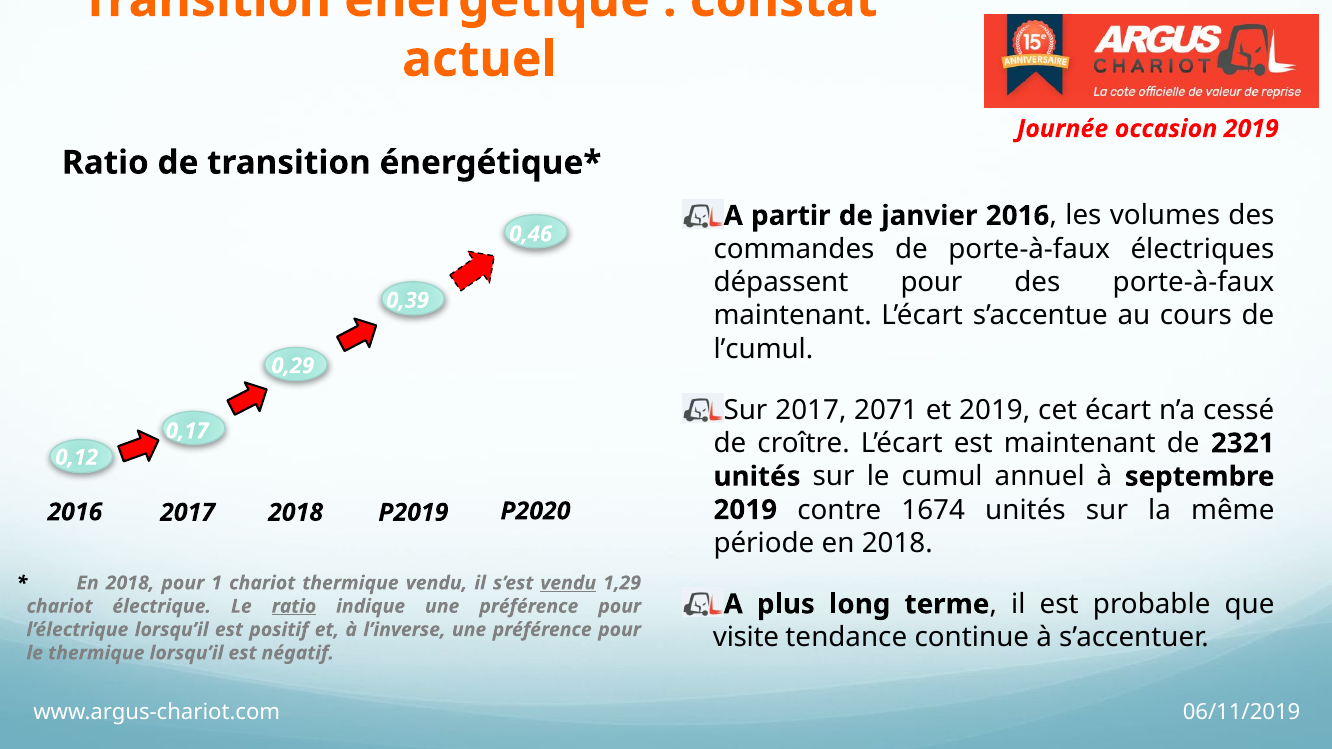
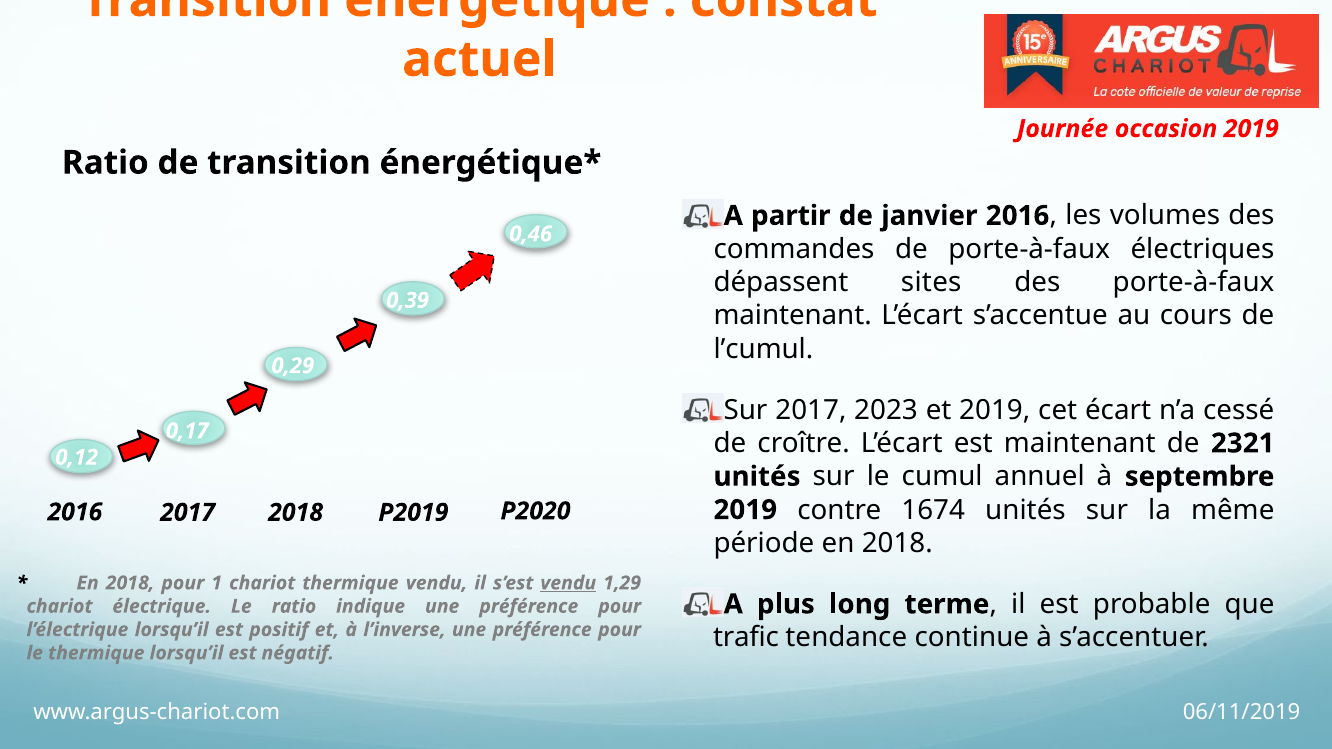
dépassent pour: pour -> sites
2071: 2071 -> 2023
ratio at (294, 607) underline: present -> none
visite: visite -> trafic
